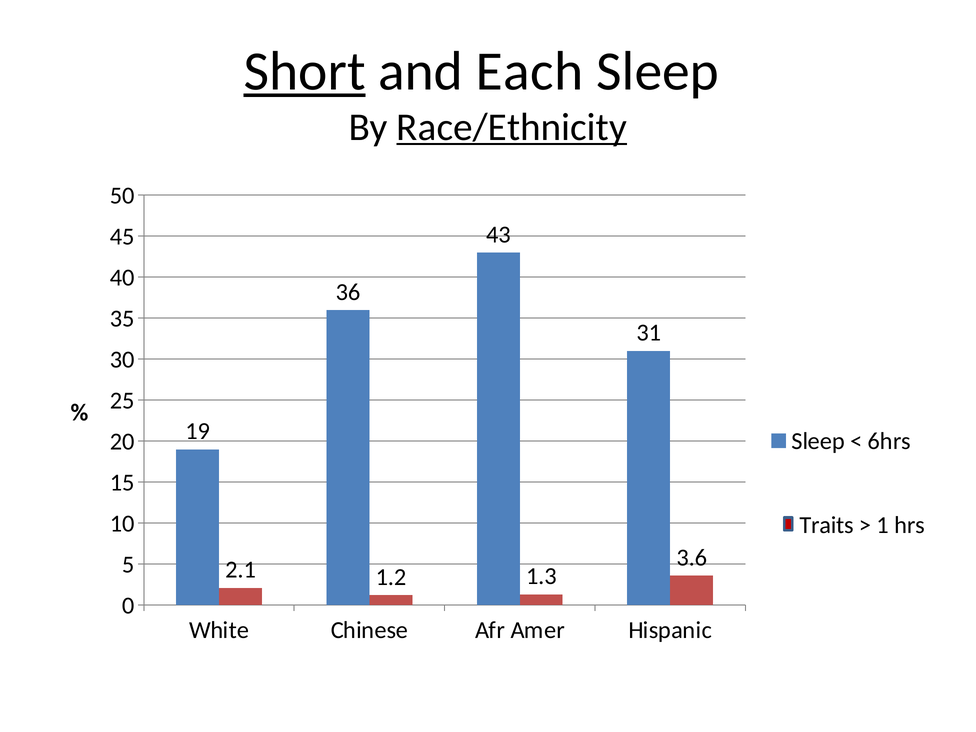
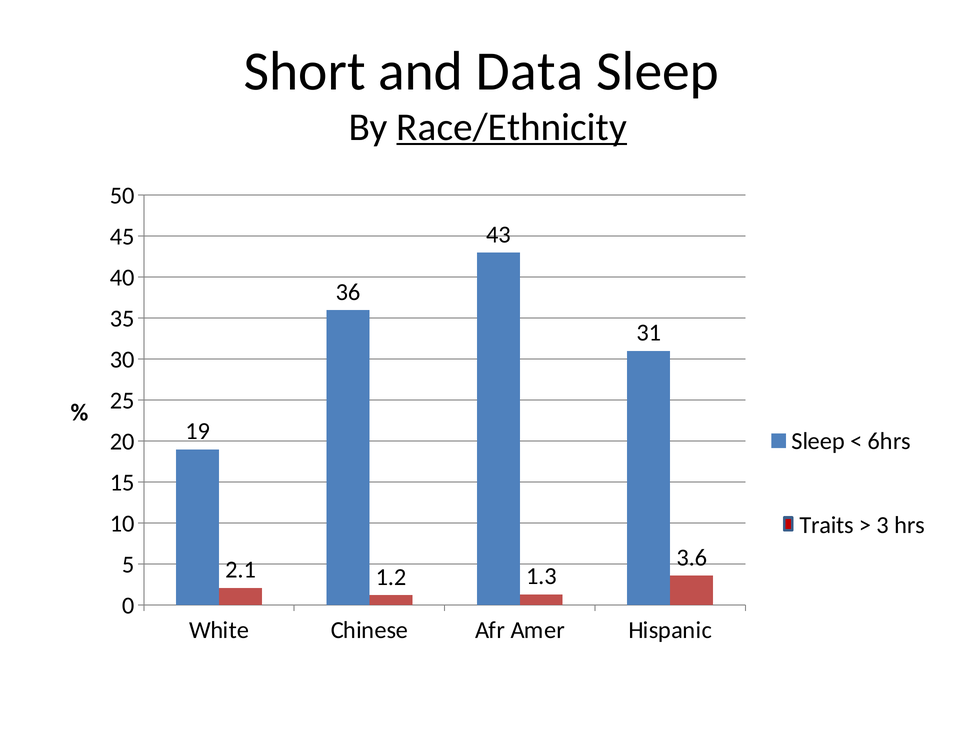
Short underline: present -> none
Each: Each -> Data
1: 1 -> 3
